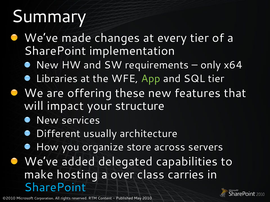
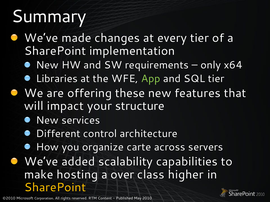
usually: usually -> control
store: store -> carte
delegated: delegated -> scalability
carries: carries -> higher
SharePoint at (55, 188) colour: light blue -> yellow
